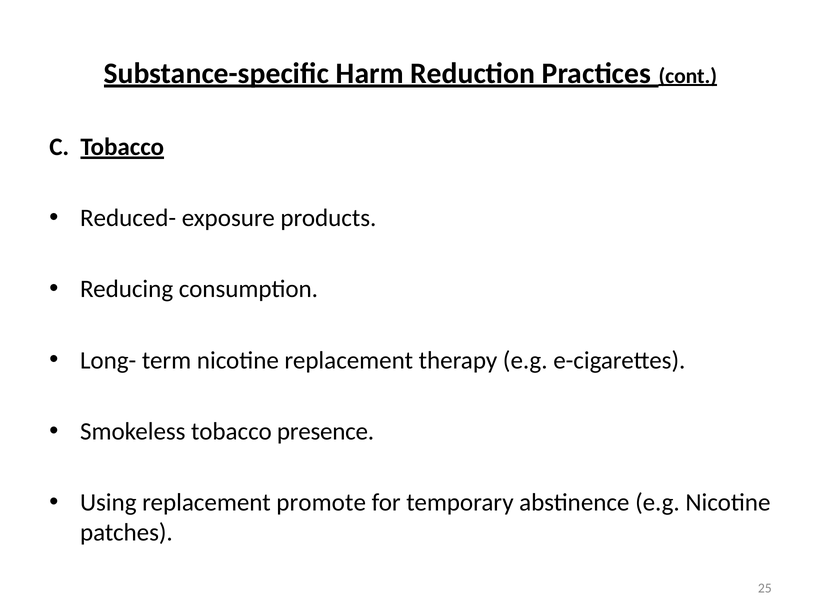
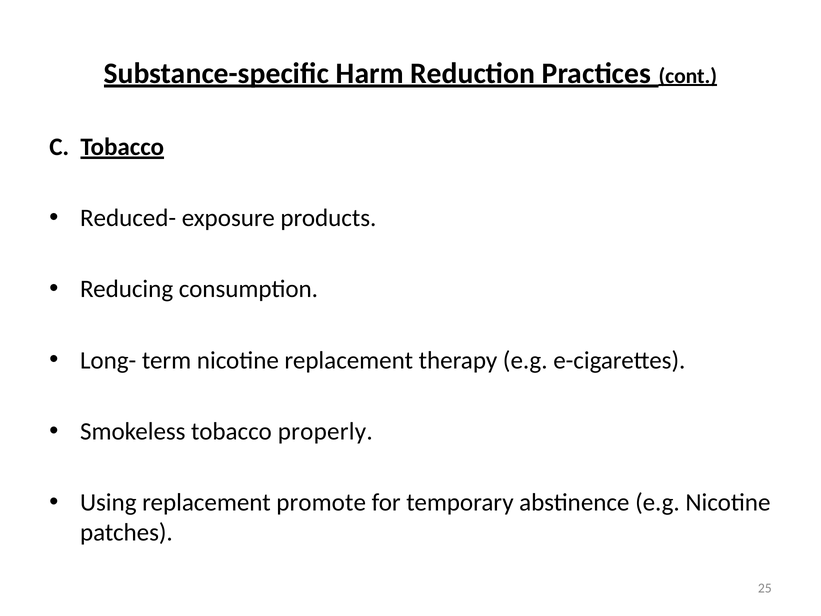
presence: presence -> properly
